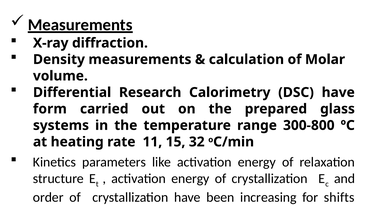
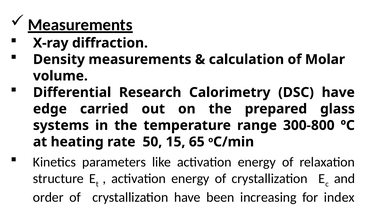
form: form -> edge
11: 11 -> 50
32: 32 -> 65
shifts: shifts -> index
